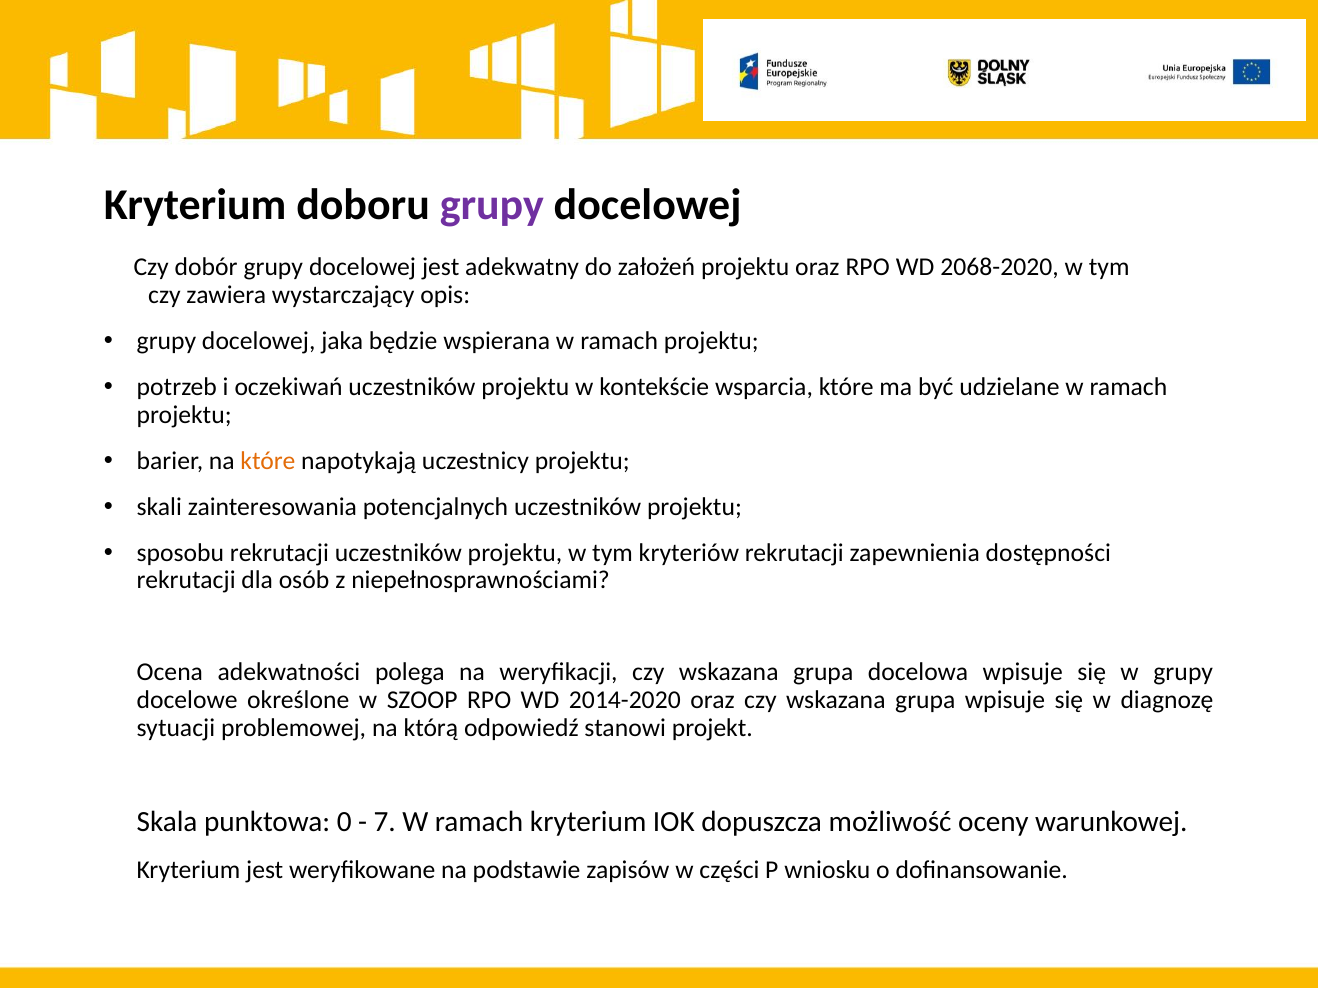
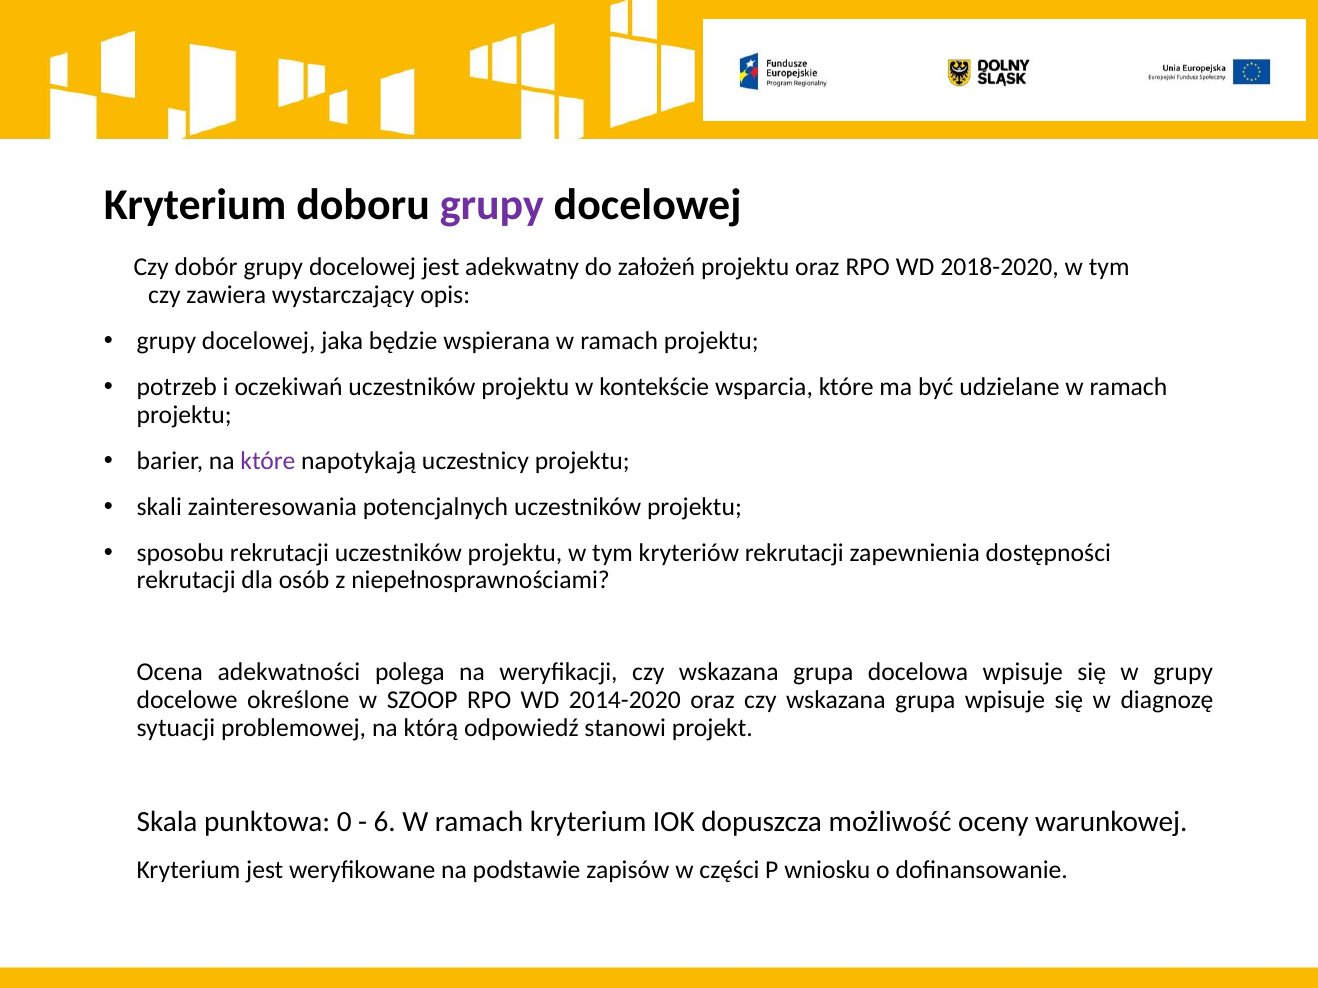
2068-2020: 2068-2020 -> 2018-2020
które at (268, 461) colour: orange -> purple
7: 7 -> 6
